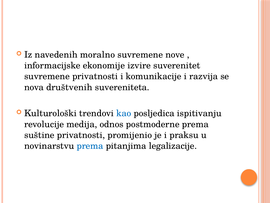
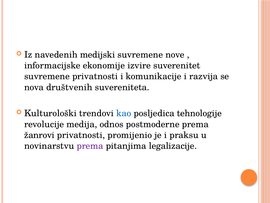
moralno: moralno -> medijski
ispitivanju: ispitivanju -> tehnologije
suštine: suštine -> žanrovi
prema at (90, 146) colour: blue -> purple
